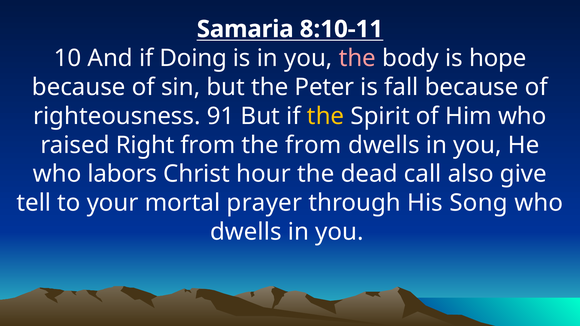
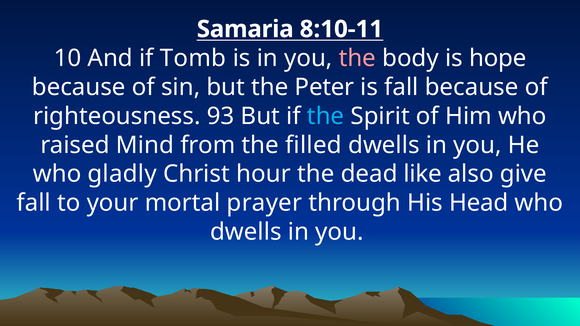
Doing: Doing -> Tomb
91: 91 -> 93
the at (326, 116) colour: yellow -> light blue
Right: Right -> Mind
the from: from -> filled
labors: labors -> gladly
call: call -> like
tell at (34, 203): tell -> fall
Song: Song -> Head
